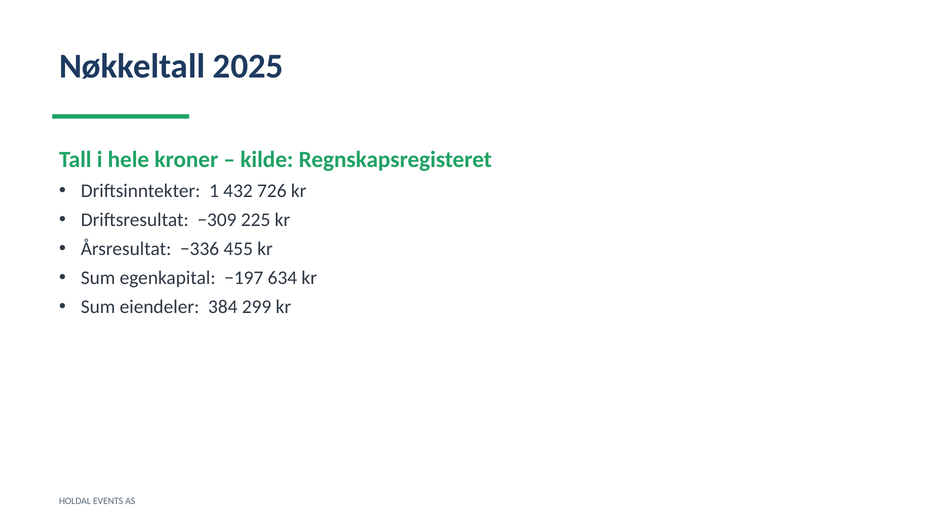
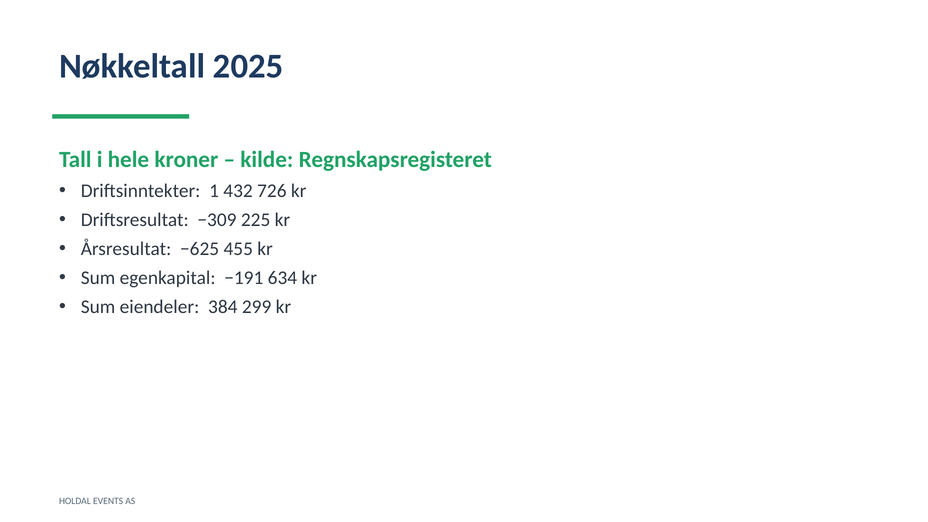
−336: −336 -> −625
−197: −197 -> −191
